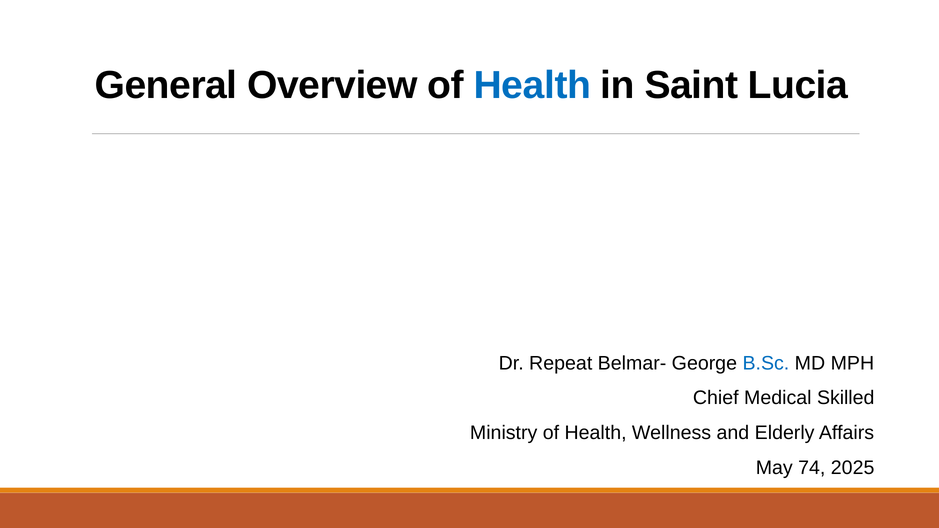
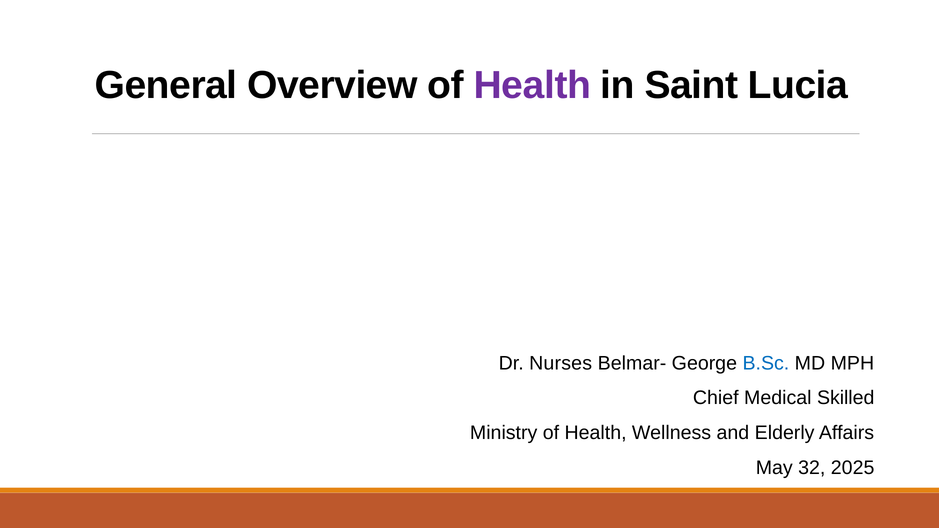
Health at (532, 85) colour: blue -> purple
Repeat: Repeat -> Nurses
74: 74 -> 32
